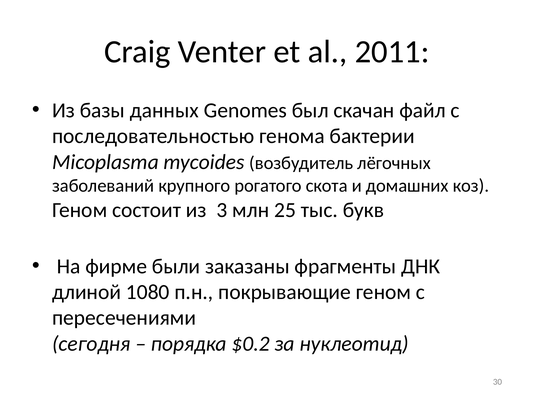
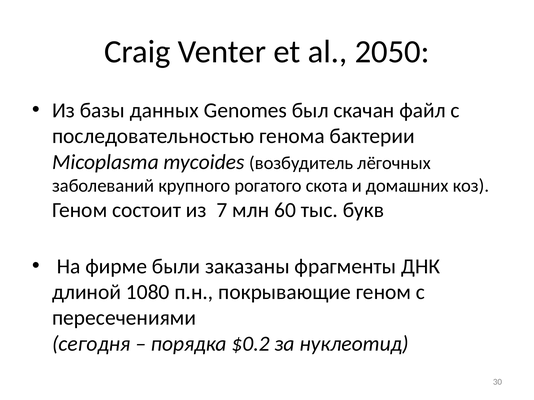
2011: 2011 -> 2050
3: 3 -> 7
25: 25 -> 60
